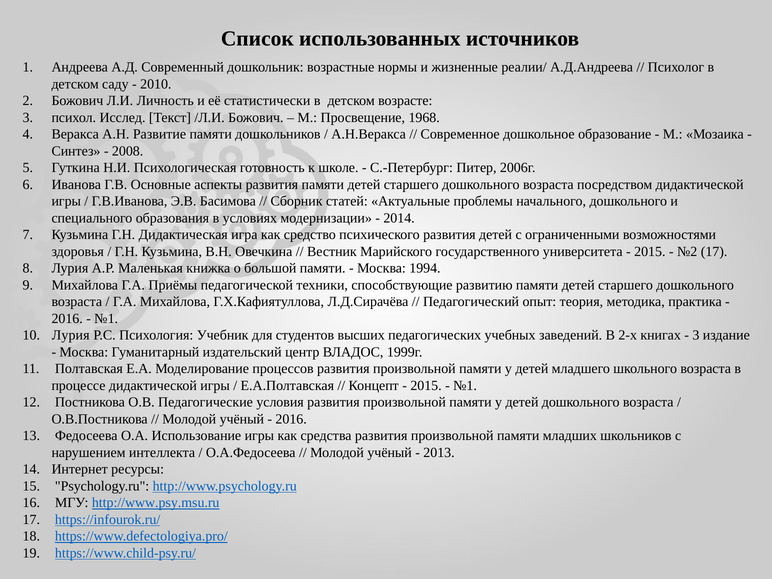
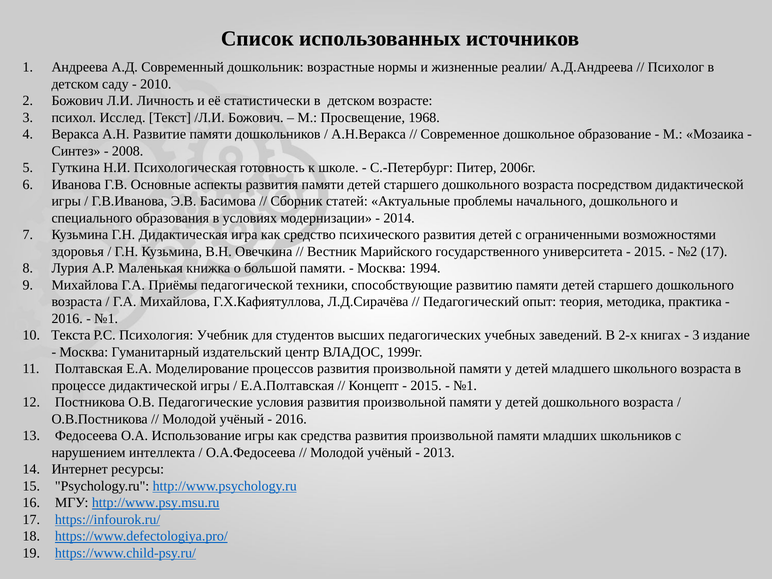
Лурия at (71, 335): Лурия -> Текста
